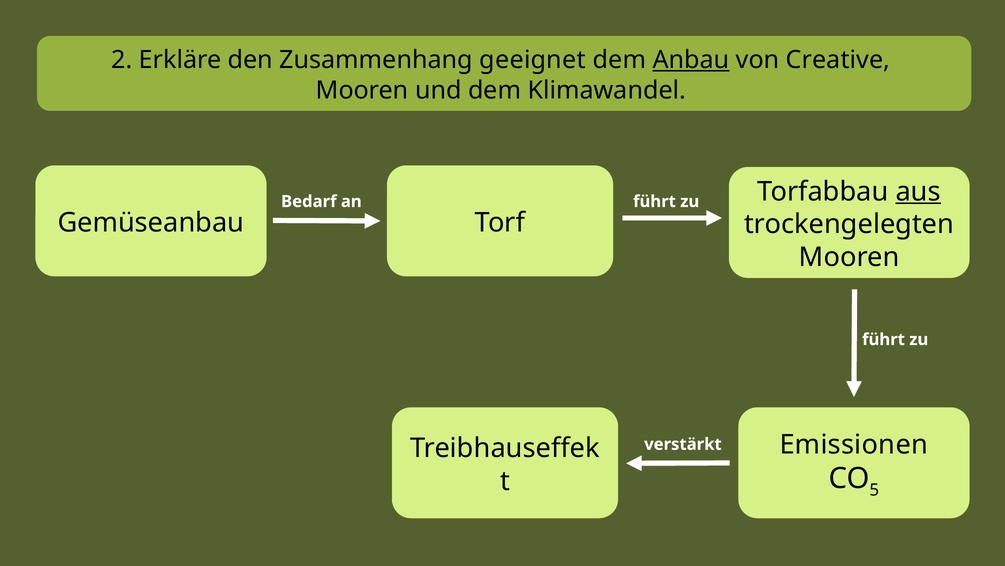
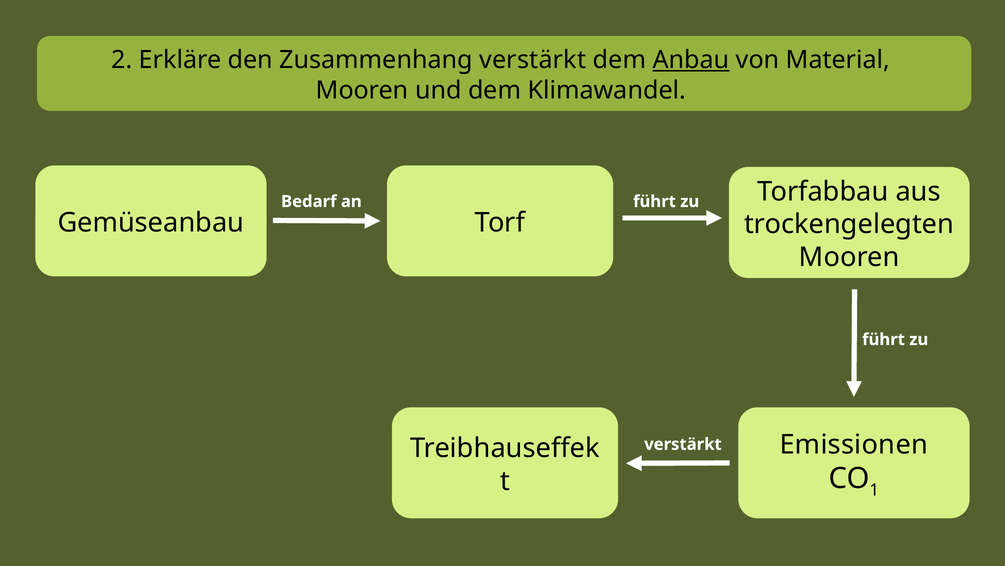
Zusammenhang geeignet: geeignet -> verstärkt
Creative: Creative -> Material
aus underline: present -> none
5: 5 -> 1
